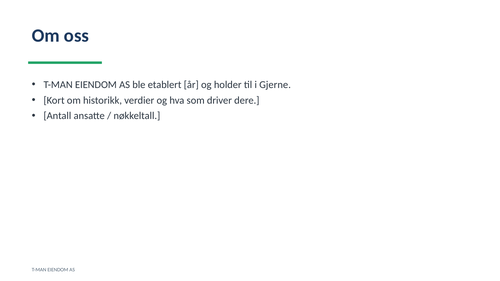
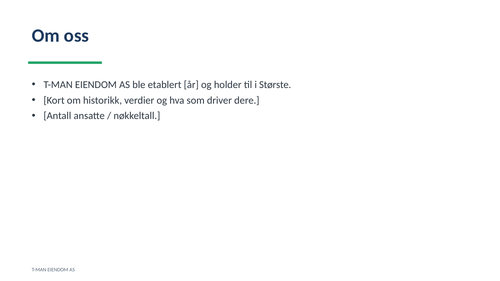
Gjerne: Gjerne -> Største
